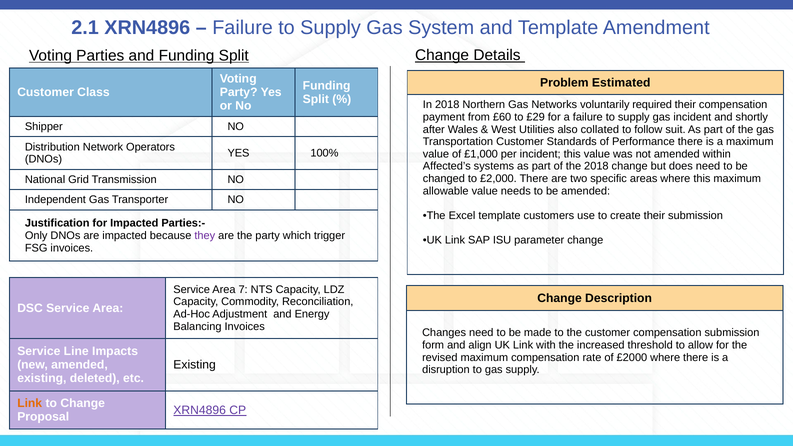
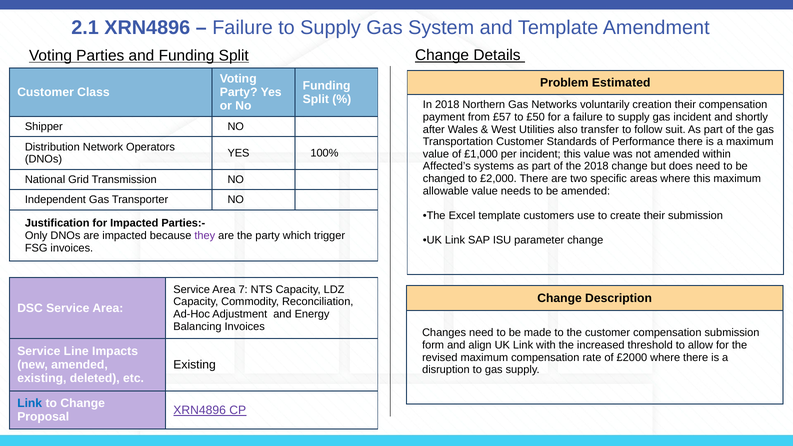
required: required -> creation
£60: £60 -> £57
£29: £29 -> £50
collated: collated -> transfer
Link at (30, 404) colour: orange -> blue
